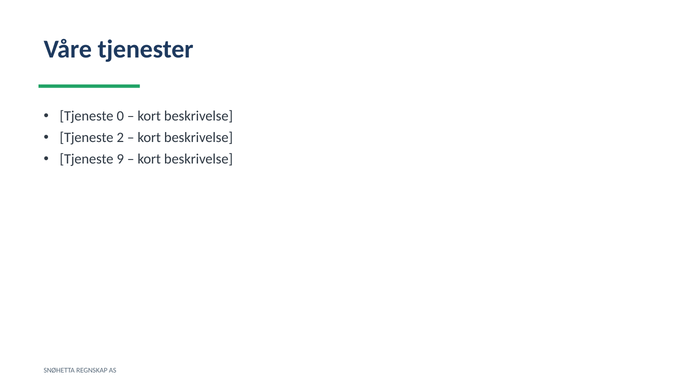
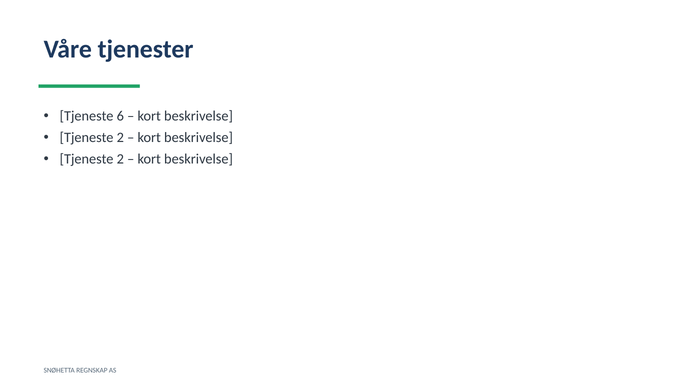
0: 0 -> 6
9 at (120, 159): 9 -> 2
